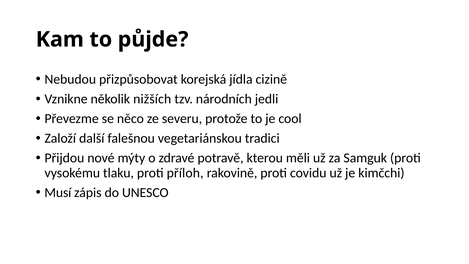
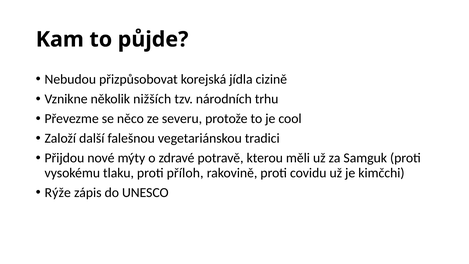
jedli: jedli -> trhu
Musí: Musí -> Rýže
